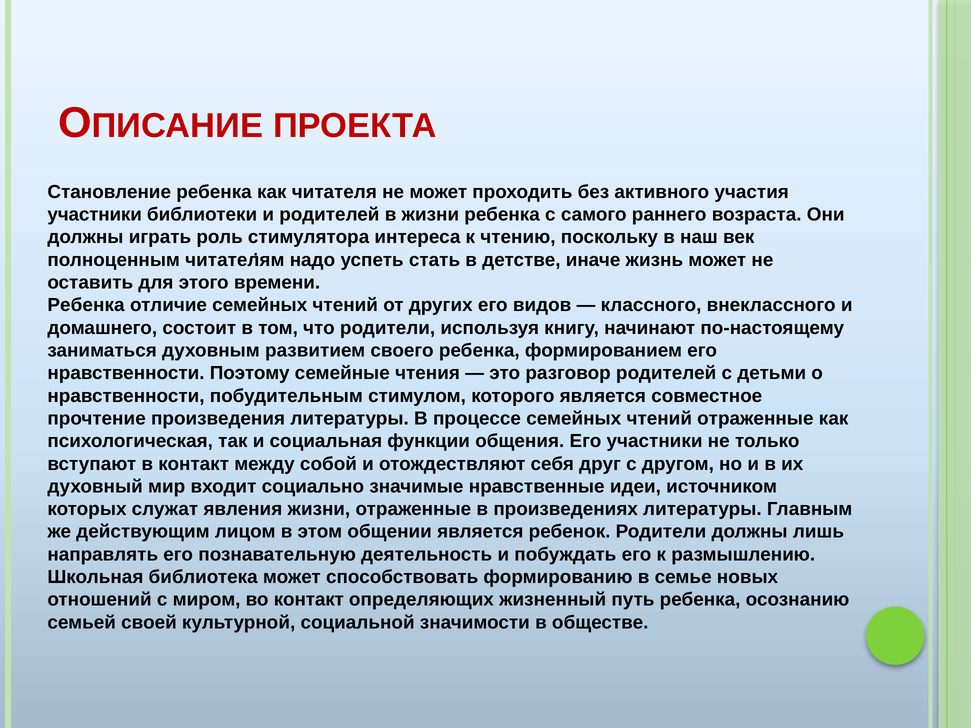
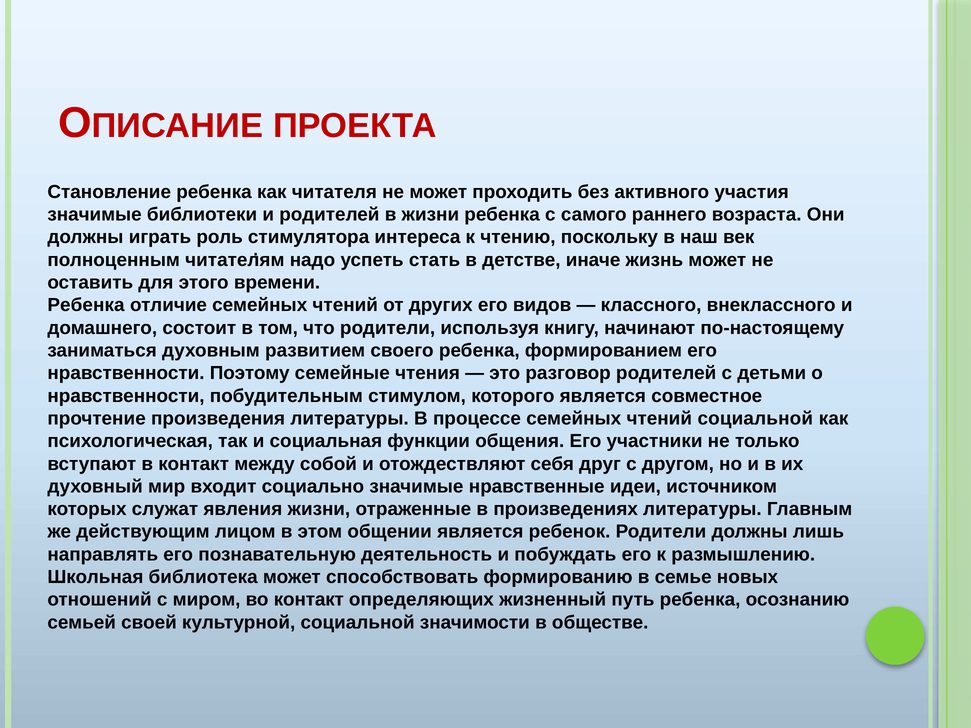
участники at (95, 215): участники -> значимые
чтений отраженные: отраженные -> социальной
